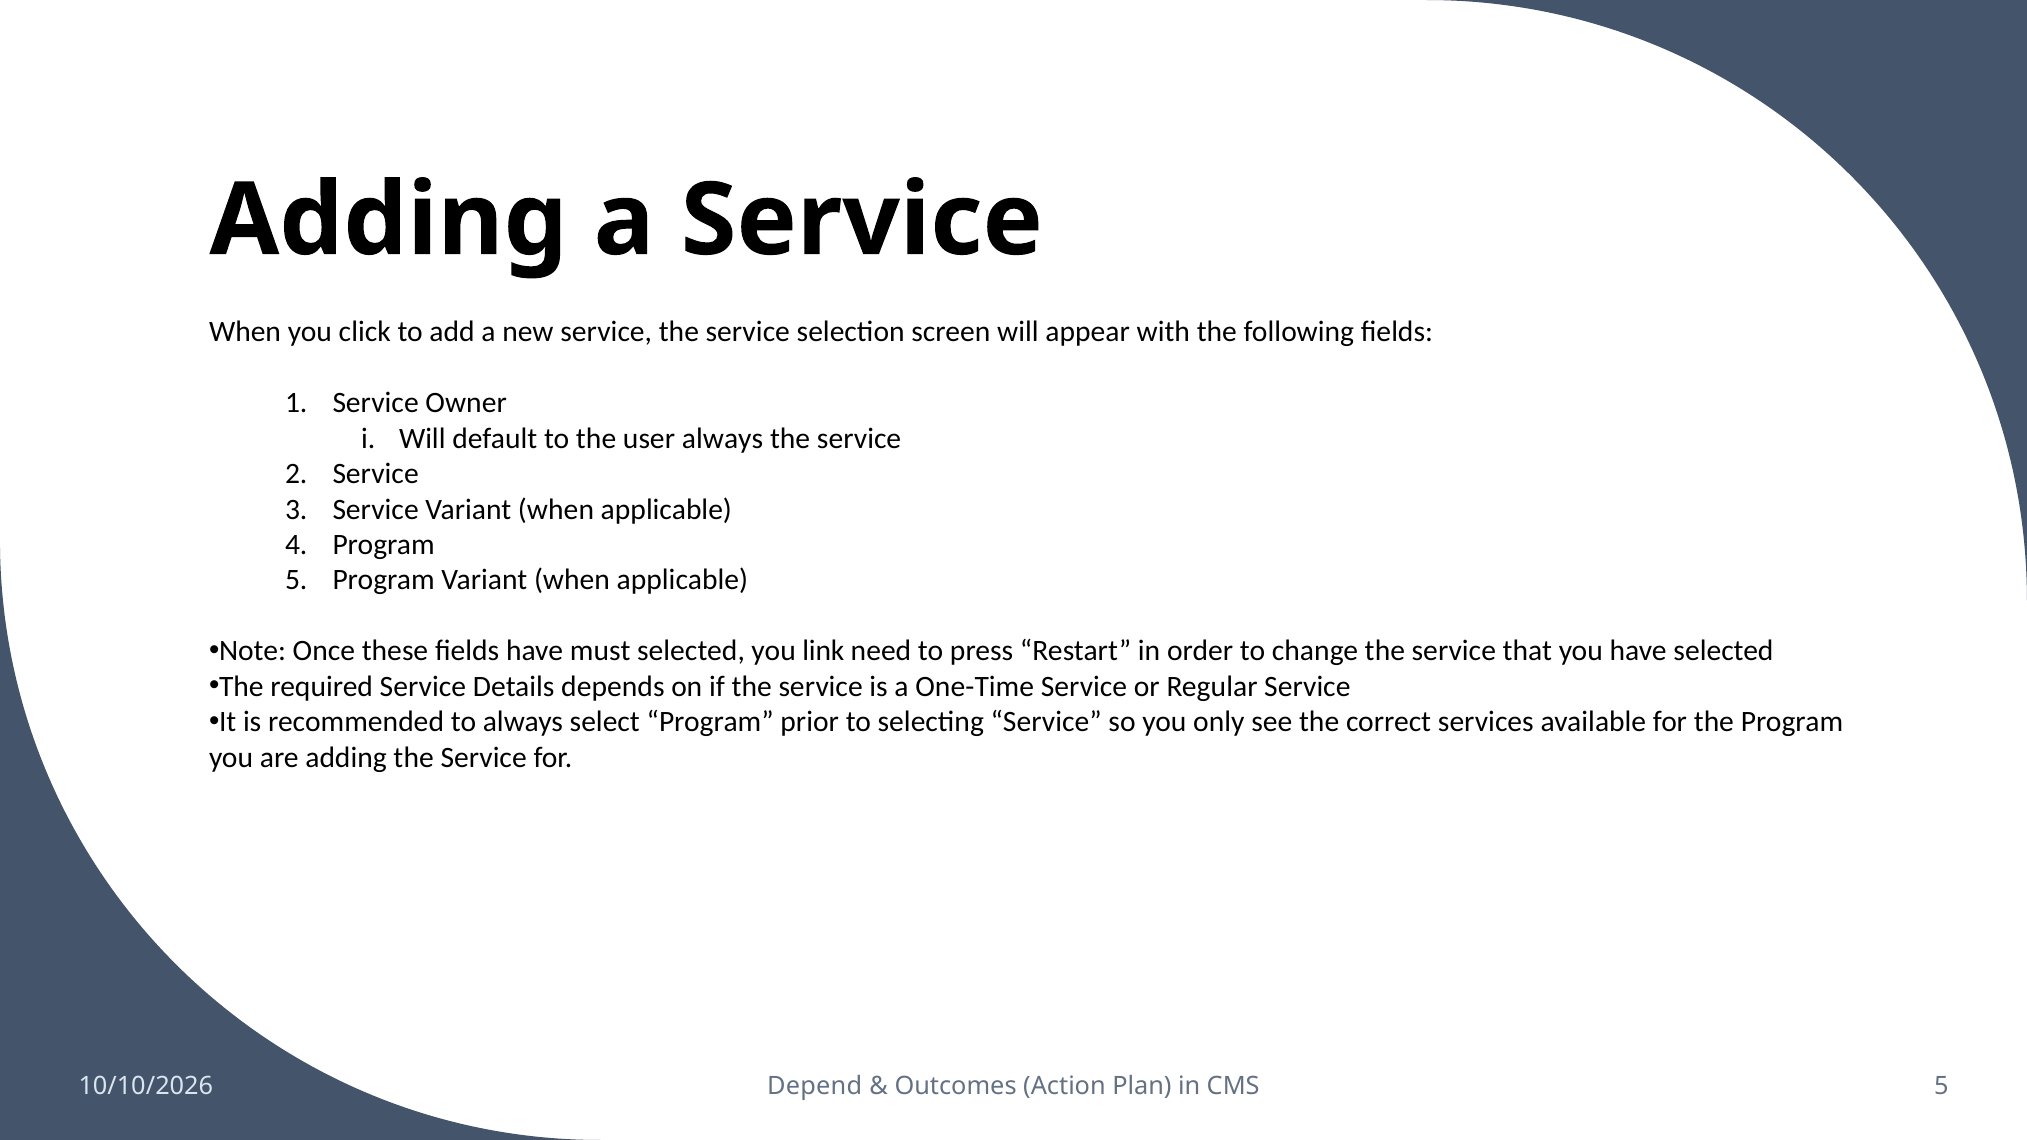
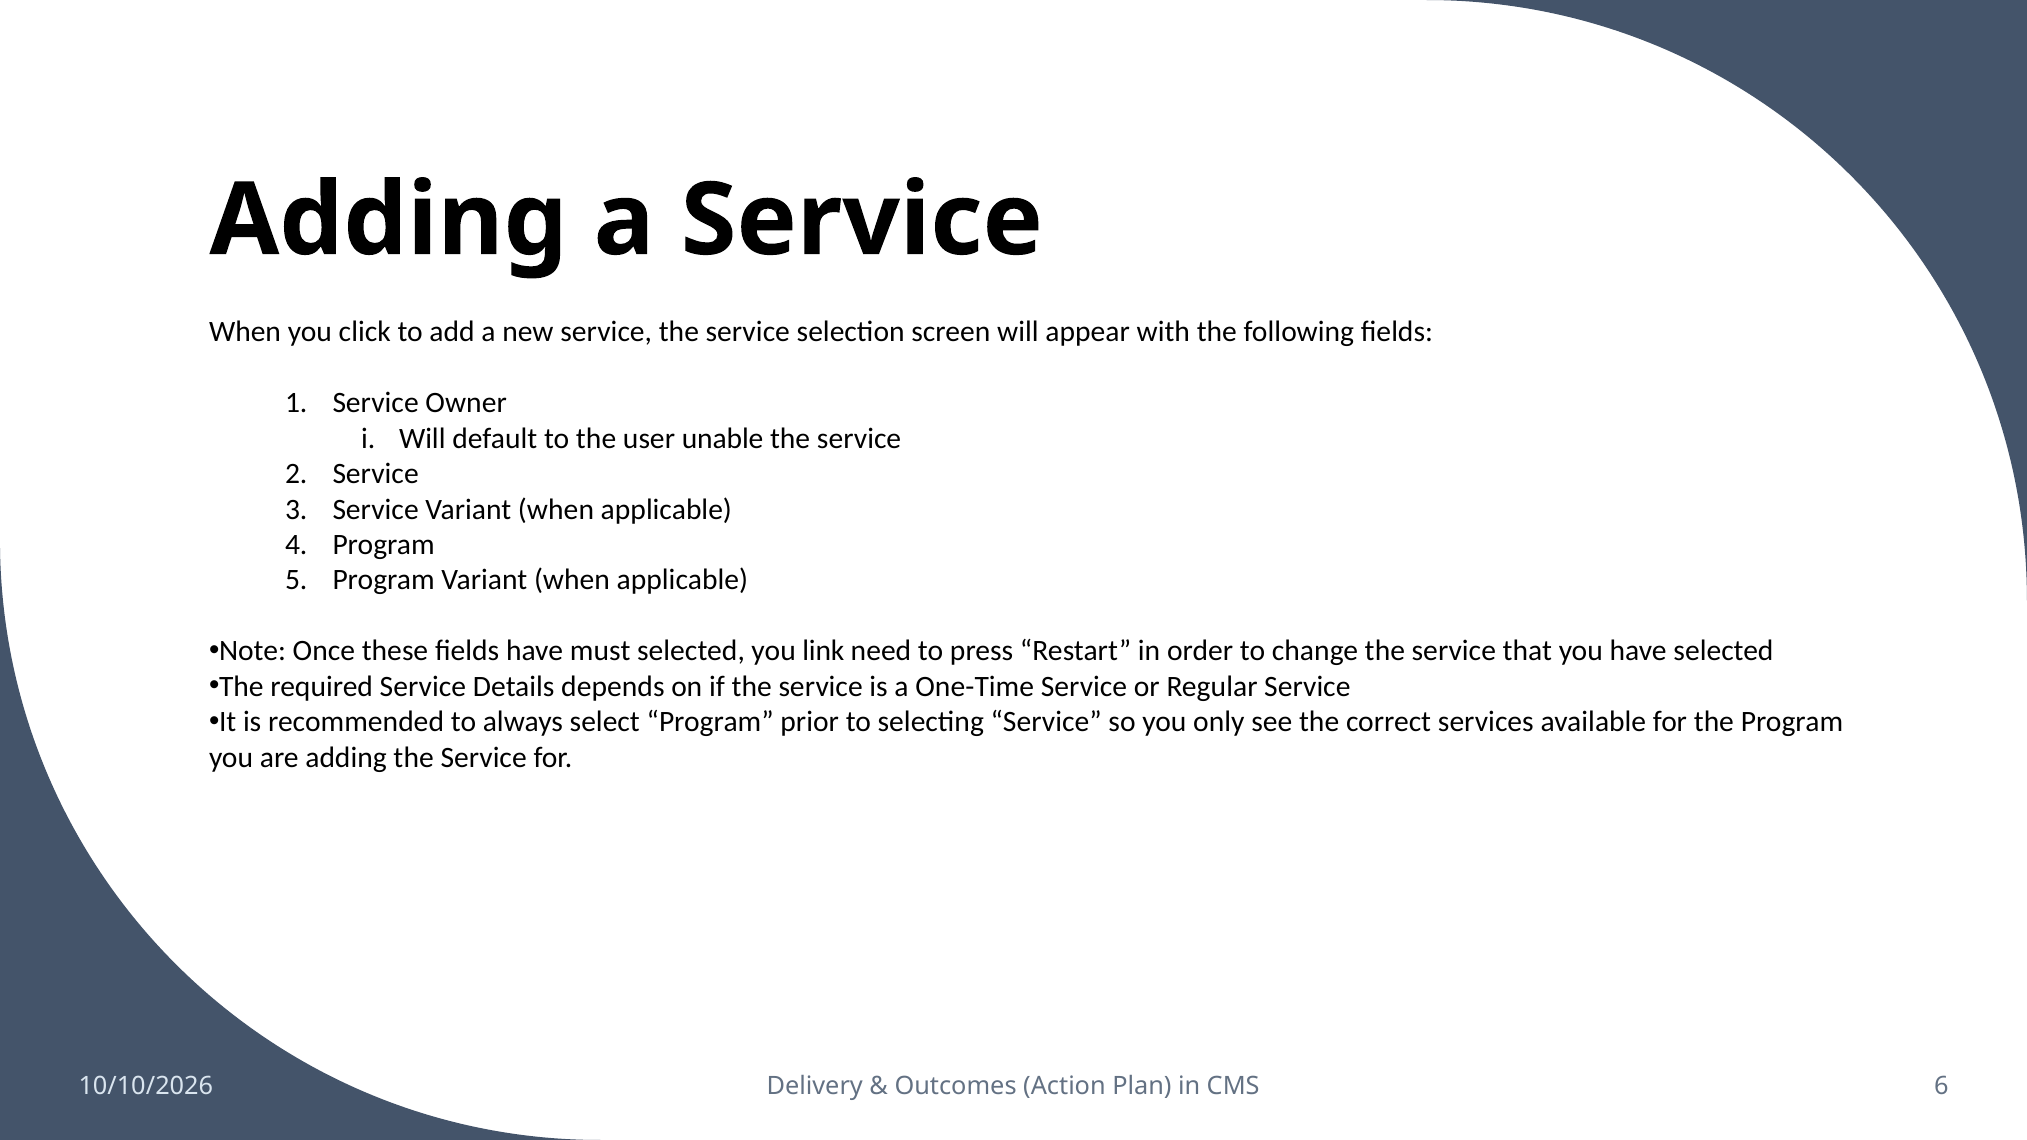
user always: always -> unable
Depend: Depend -> Delivery
CMS 5: 5 -> 6
